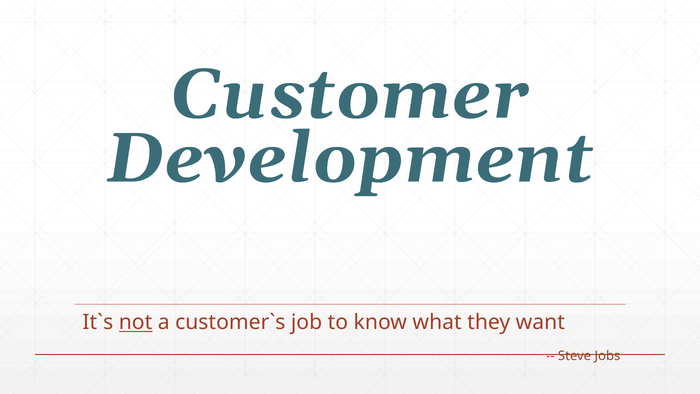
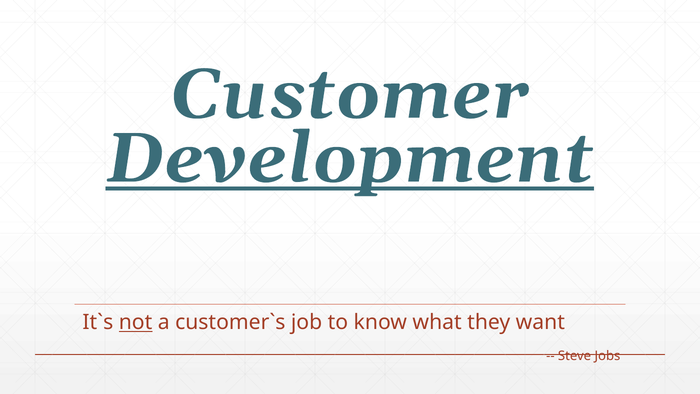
Development underline: none -> present
